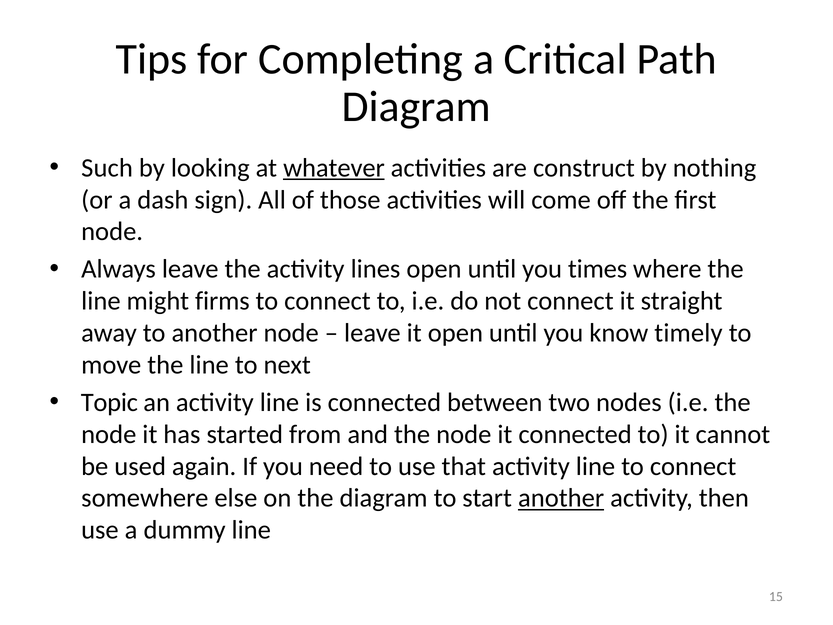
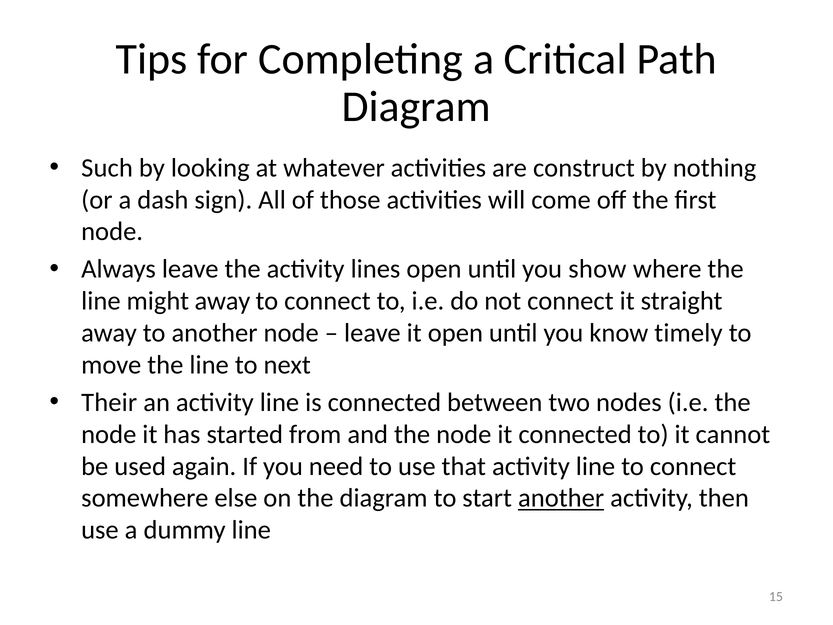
whatever underline: present -> none
times: times -> show
might firms: firms -> away
Topic: Topic -> Their
